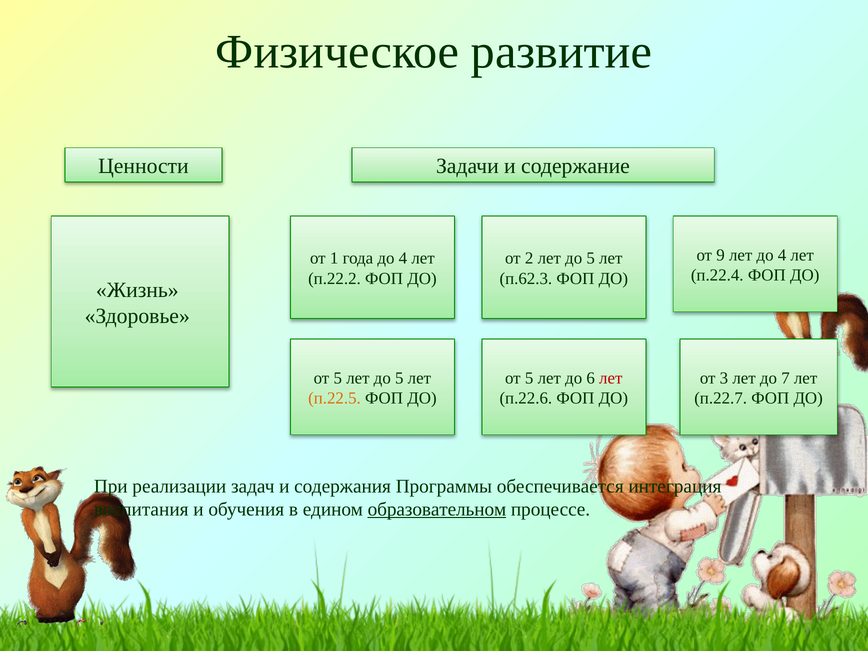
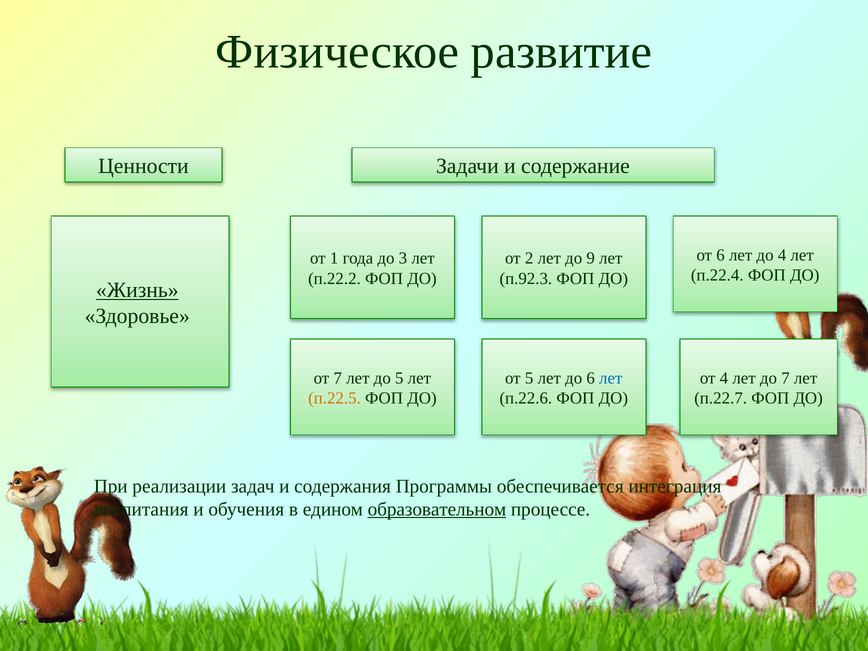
от 9: 9 -> 6
года до 4: 4 -> 3
2 лет до 5: 5 -> 9
п.62.3: п.62.3 -> п.92.3
Жизнь underline: none -> present
5 at (338, 378): 5 -> 7
лет at (611, 378) colour: red -> blue
от 3: 3 -> 4
